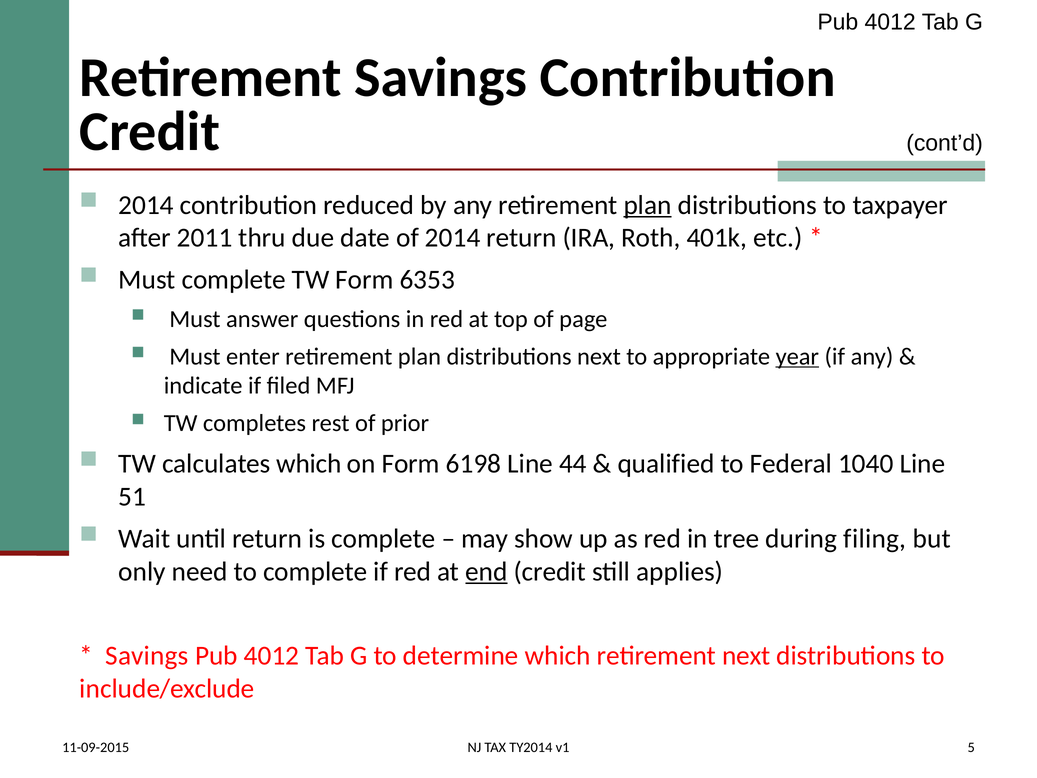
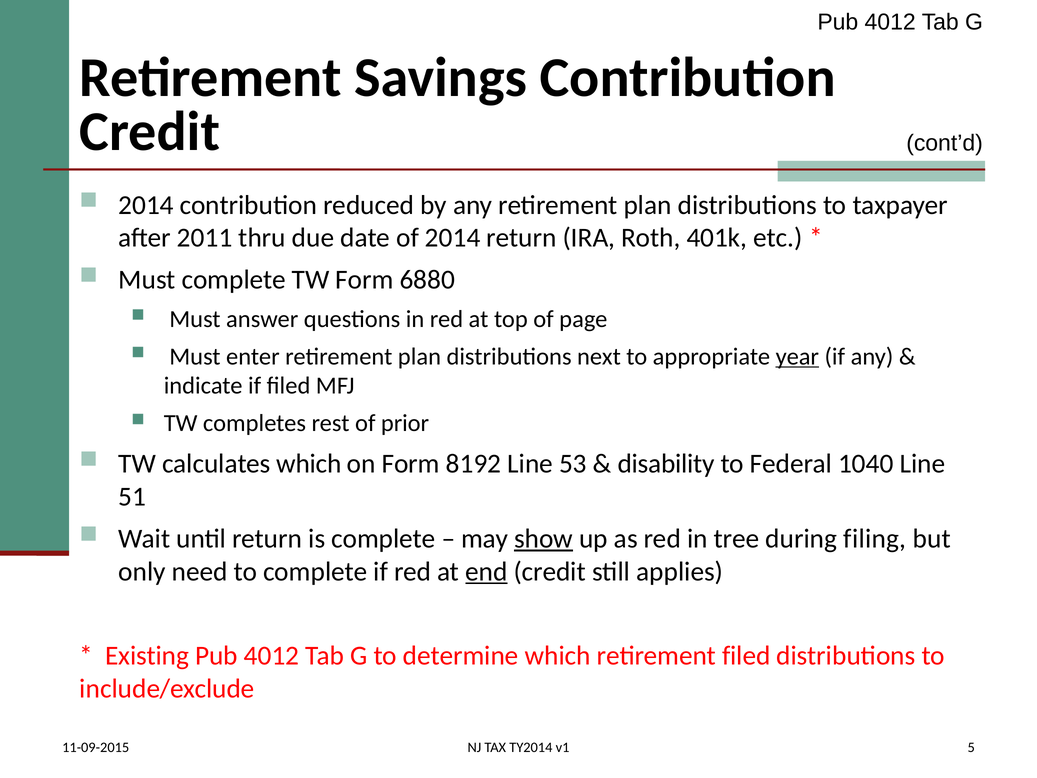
plan at (648, 205) underline: present -> none
6353: 6353 -> 6880
6198: 6198 -> 8192
44: 44 -> 53
qualified: qualified -> disability
show underline: none -> present
Savings at (147, 656): Savings -> Existing
retirement next: next -> filed
